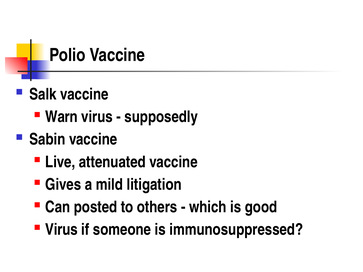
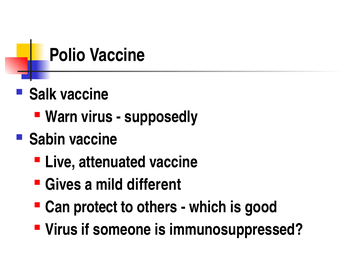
litigation: litigation -> different
posted: posted -> protect
